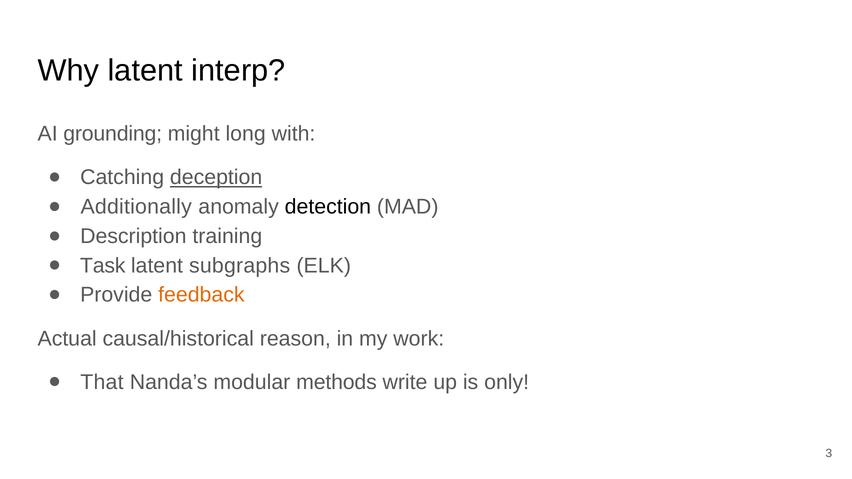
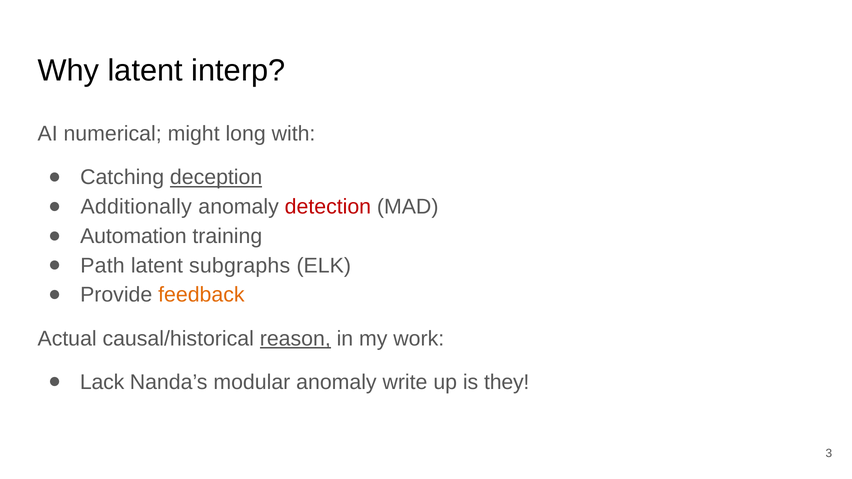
grounding: grounding -> numerical
detection colour: black -> red
Description: Description -> Automation
Task: Task -> Path
reason underline: none -> present
That: That -> Lack
modular methods: methods -> anomaly
only: only -> they
